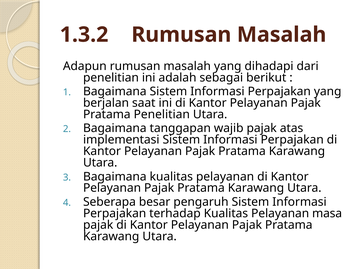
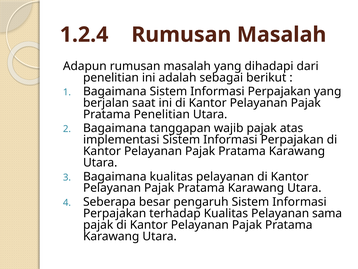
1.3.2: 1.3.2 -> 1.2.4
masa: masa -> sama
